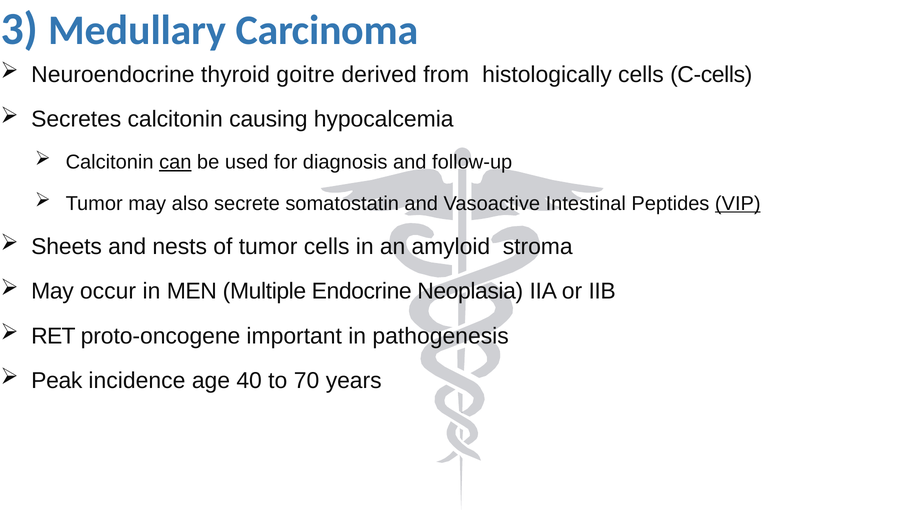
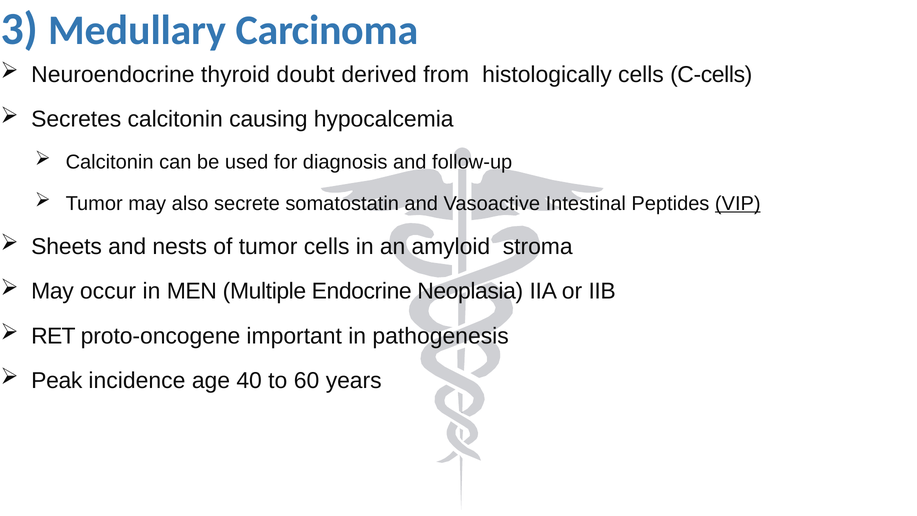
goitre: goitre -> doubt
can underline: present -> none
70: 70 -> 60
